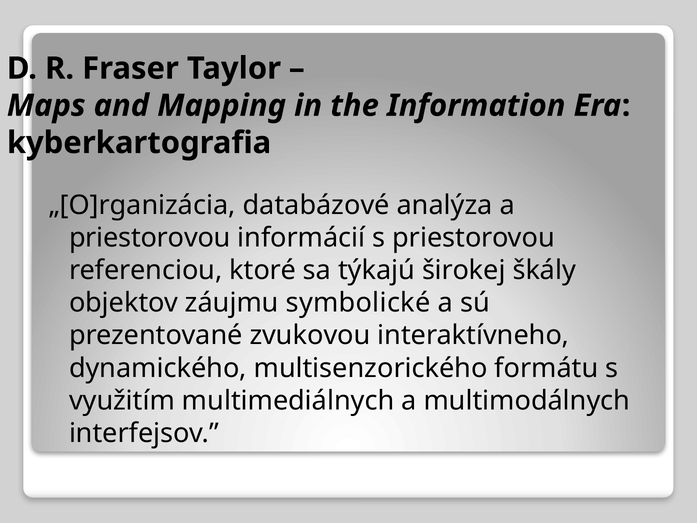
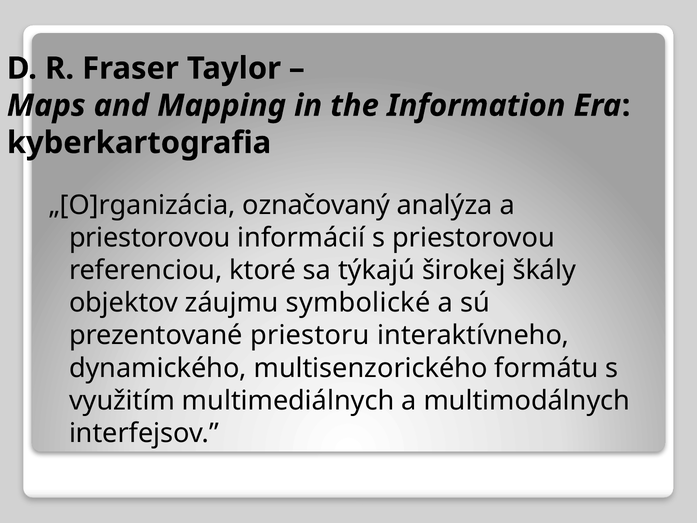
databázové: databázové -> označovaný
zvukovou: zvukovou -> priestoru
